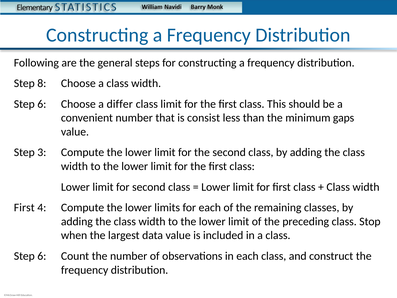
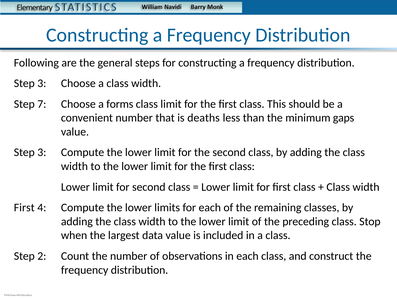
8 at (42, 83): 8 -> 3
6 at (42, 104): 6 -> 7
differ: differ -> forms
consist: consist -> deaths
6 at (42, 256): 6 -> 2
